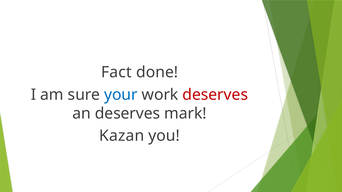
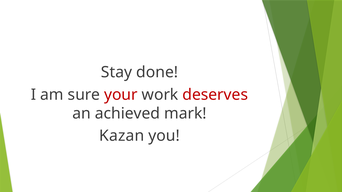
Fact: Fact -> Stay
your colour: blue -> red
an deserves: deserves -> achieved
